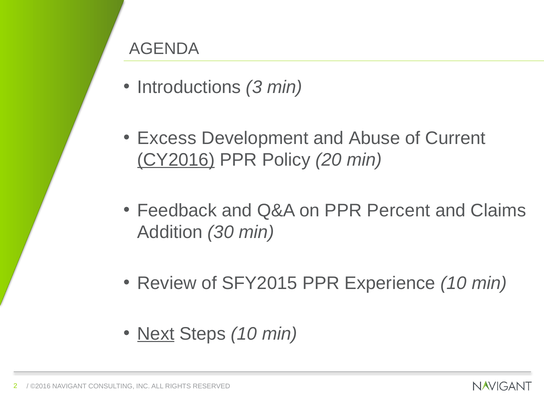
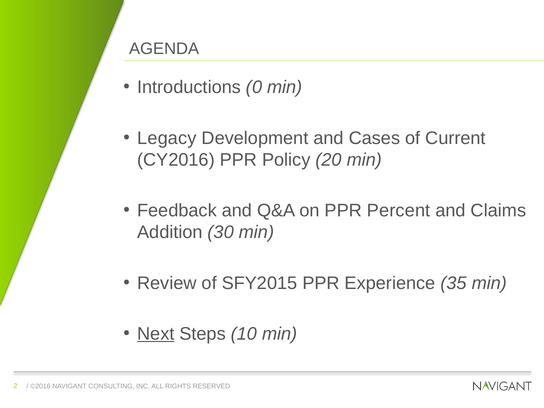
3: 3 -> 0
Excess: Excess -> Legacy
Abuse: Abuse -> Cases
CY2016 underline: present -> none
Experience 10: 10 -> 35
